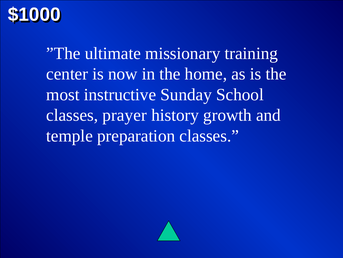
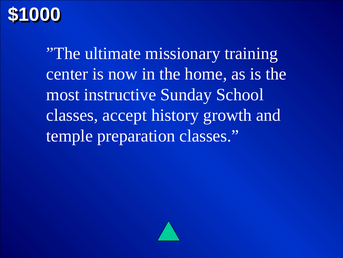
prayer: prayer -> accept
